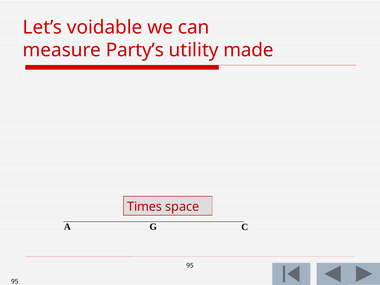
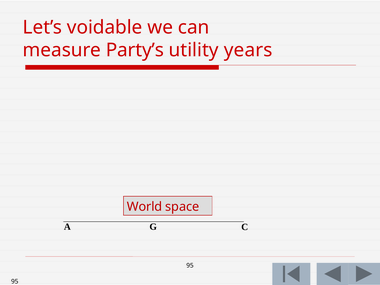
made: made -> years
Times: Times -> World
